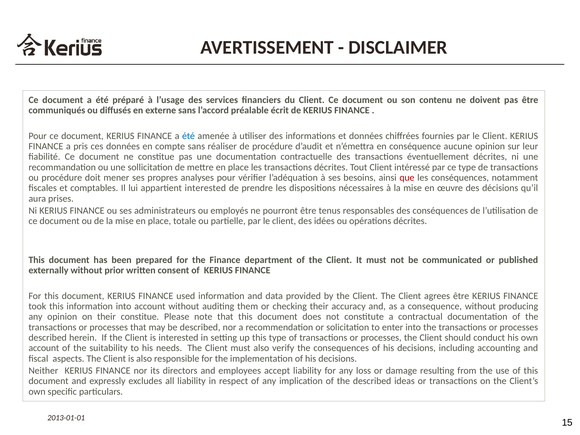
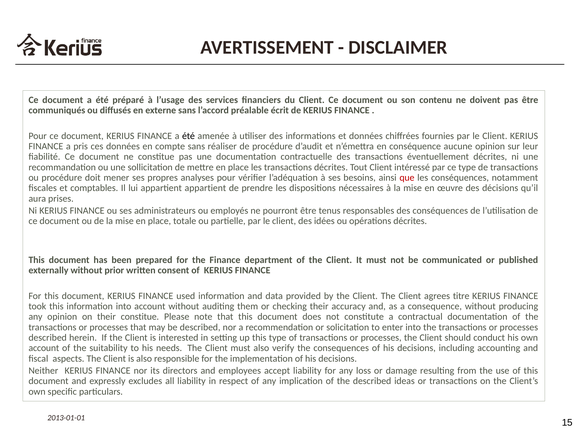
été at (189, 136) colour: blue -> black
appartient interested: interested -> appartient
agrees être: être -> titre
